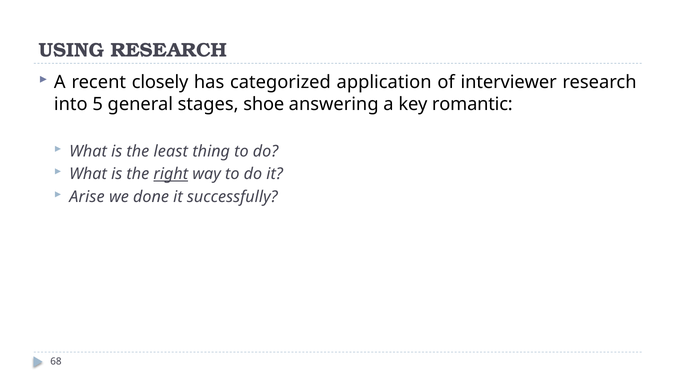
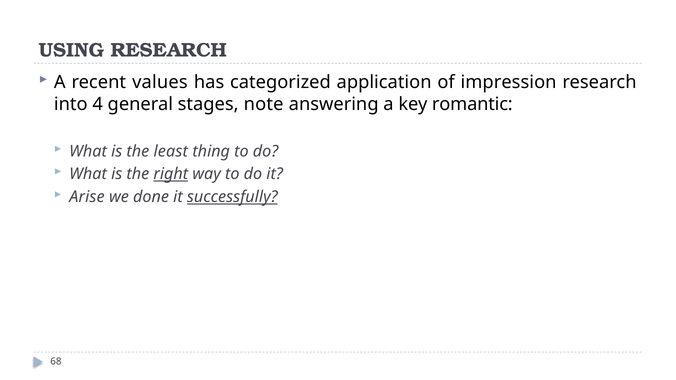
closely: closely -> values
interviewer: interviewer -> impression
5: 5 -> 4
shoe: shoe -> note
successfully underline: none -> present
